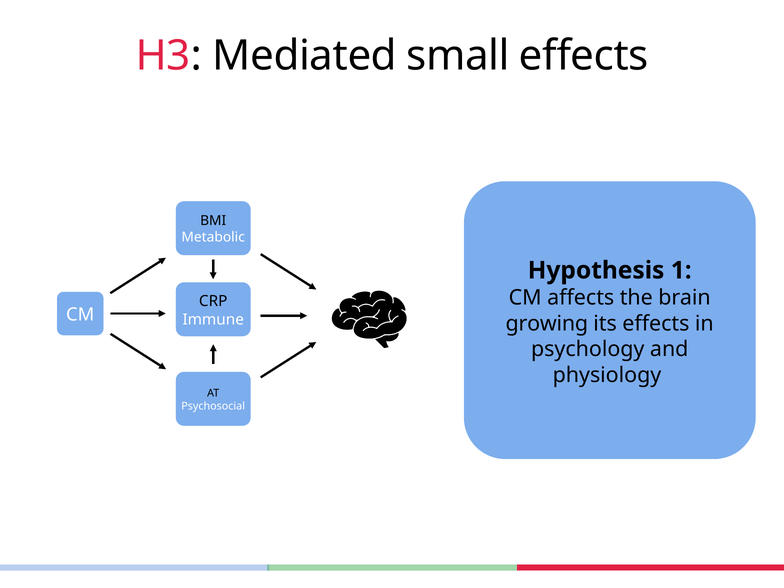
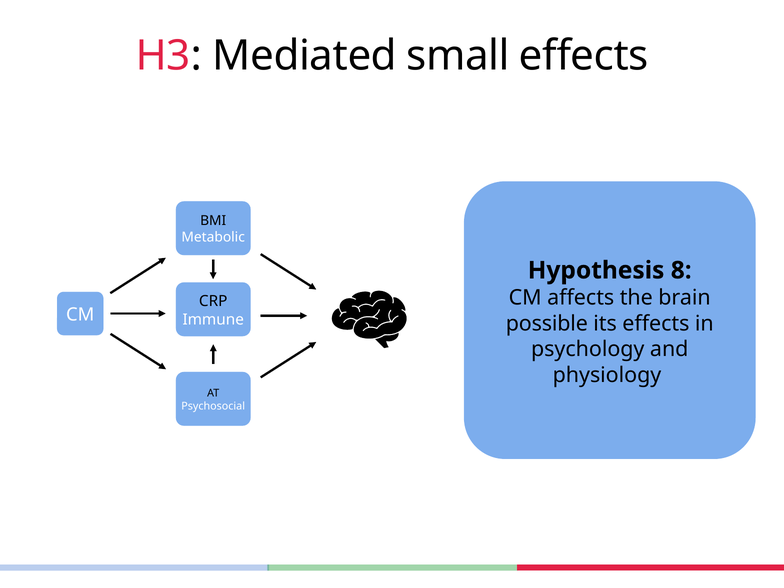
1: 1 -> 8
growing: growing -> possible
